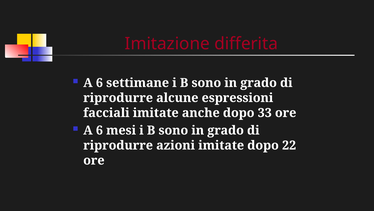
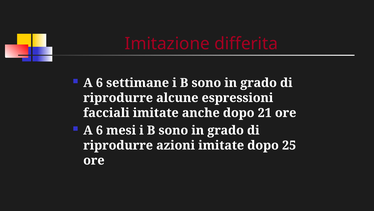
33: 33 -> 21
22: 22 -> 25
